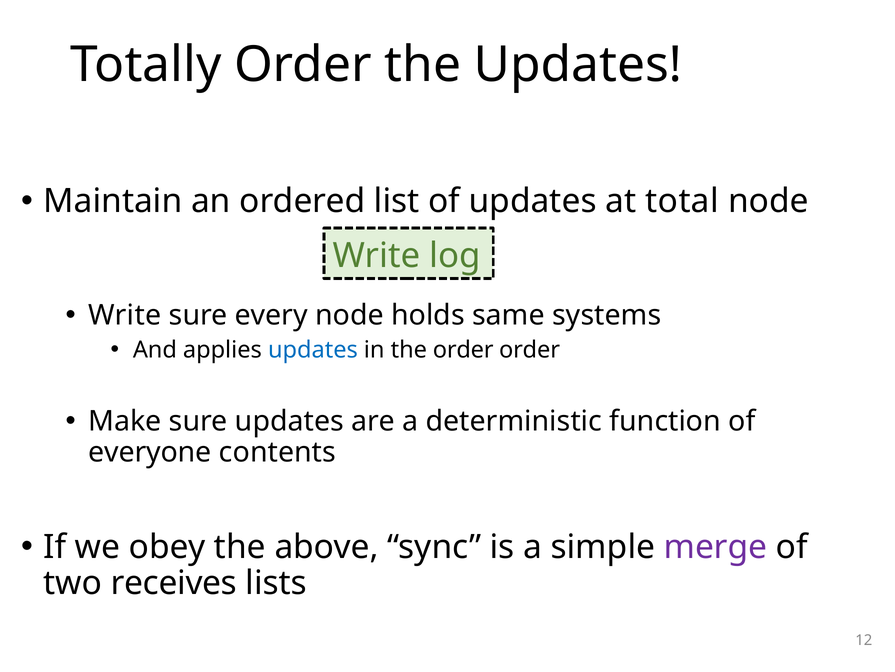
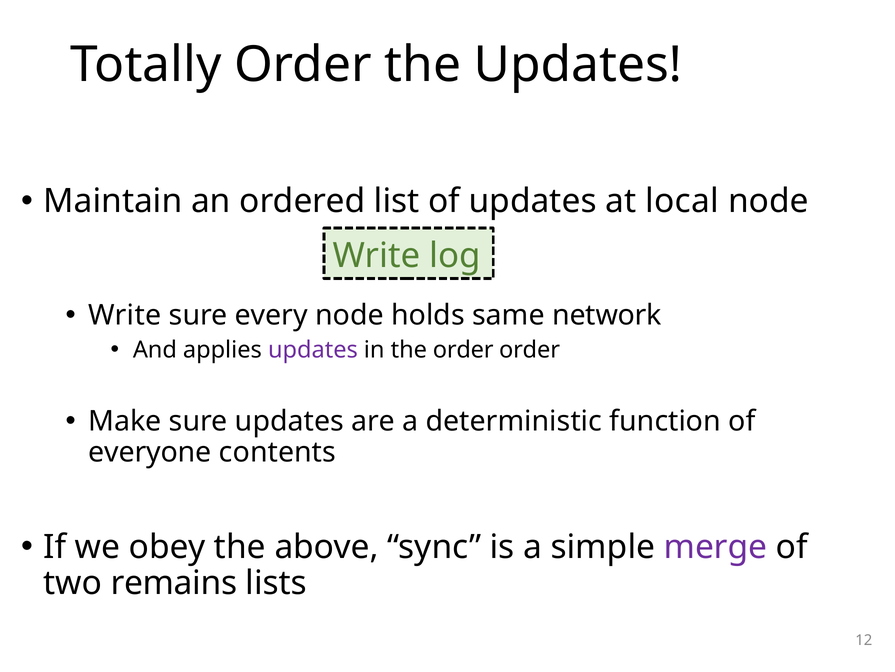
total: total -> local
systems: systems -> network
updates at (313, 349) colour: blue -> purple
receives: receives -> remains
